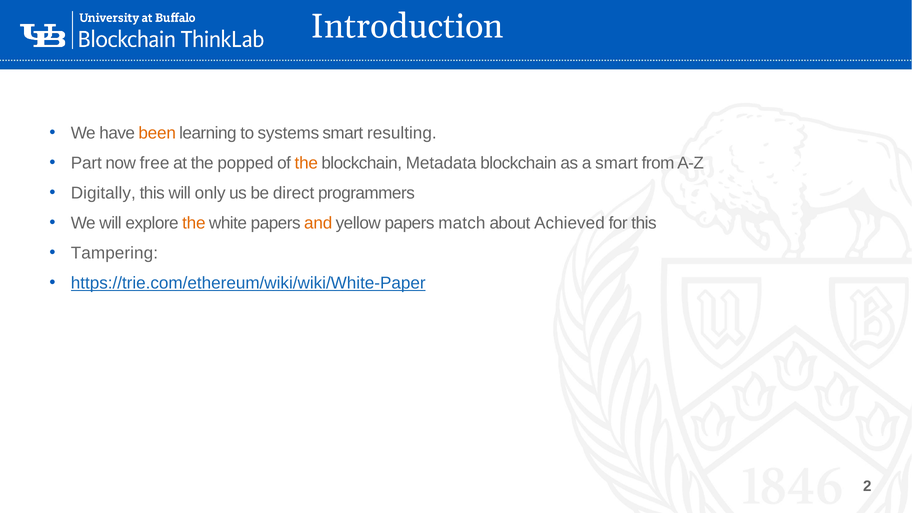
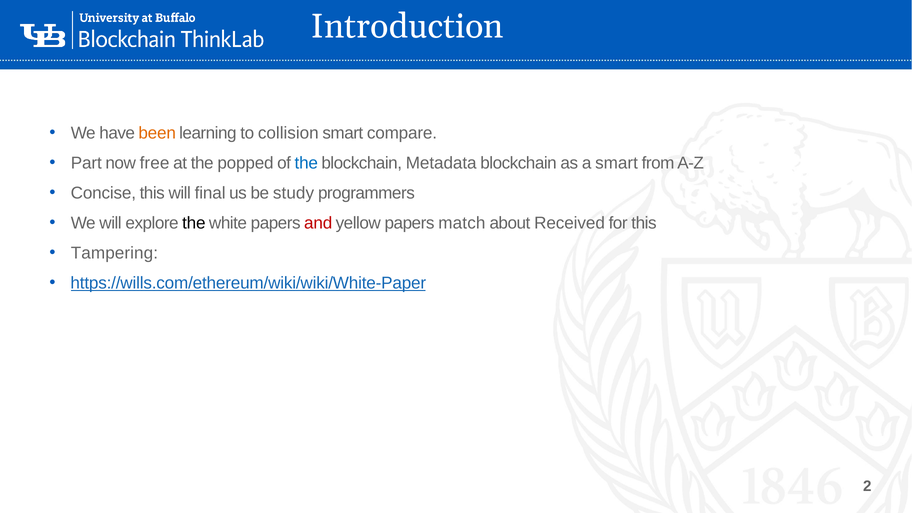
systems: systems -> collision
resulting: resulting -> compare
the at (306, 163) colour: orange -> blue
Digitally: Digitally -> Concise
only: only -> final
direct: direct -> study
the at (194, 223) colour: orange -> black
and colour: orange -> red
Achieved: Achieved -> Received
https://trie.com/ethereum/wiki/wiki/White-Paper: https://trie.com/ethereum/wiki/wiki/White-Paper -> https://wills.com/ethereum/wiki/wiki/White-Paper
